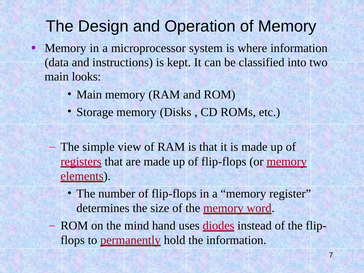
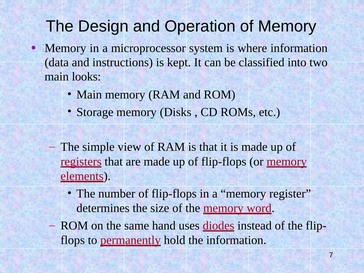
mind: mind -> same
